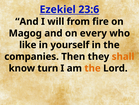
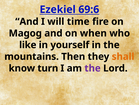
23:6: 23:6 -> 69:6
from: from -> time
every: every -> when
companies: companies -> mountains
the at (93, 68) colour: orange -> purple
